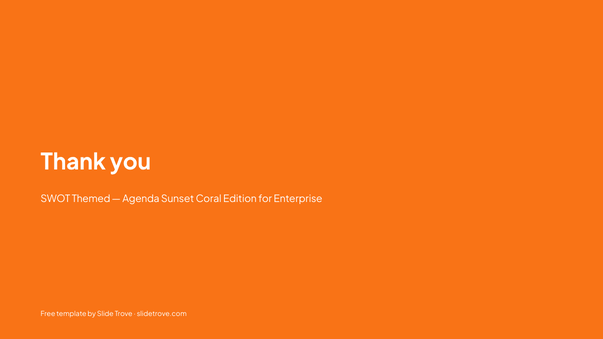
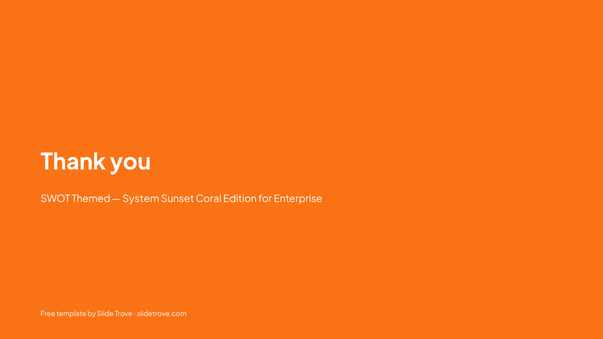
Agenda: Agenda -> System
